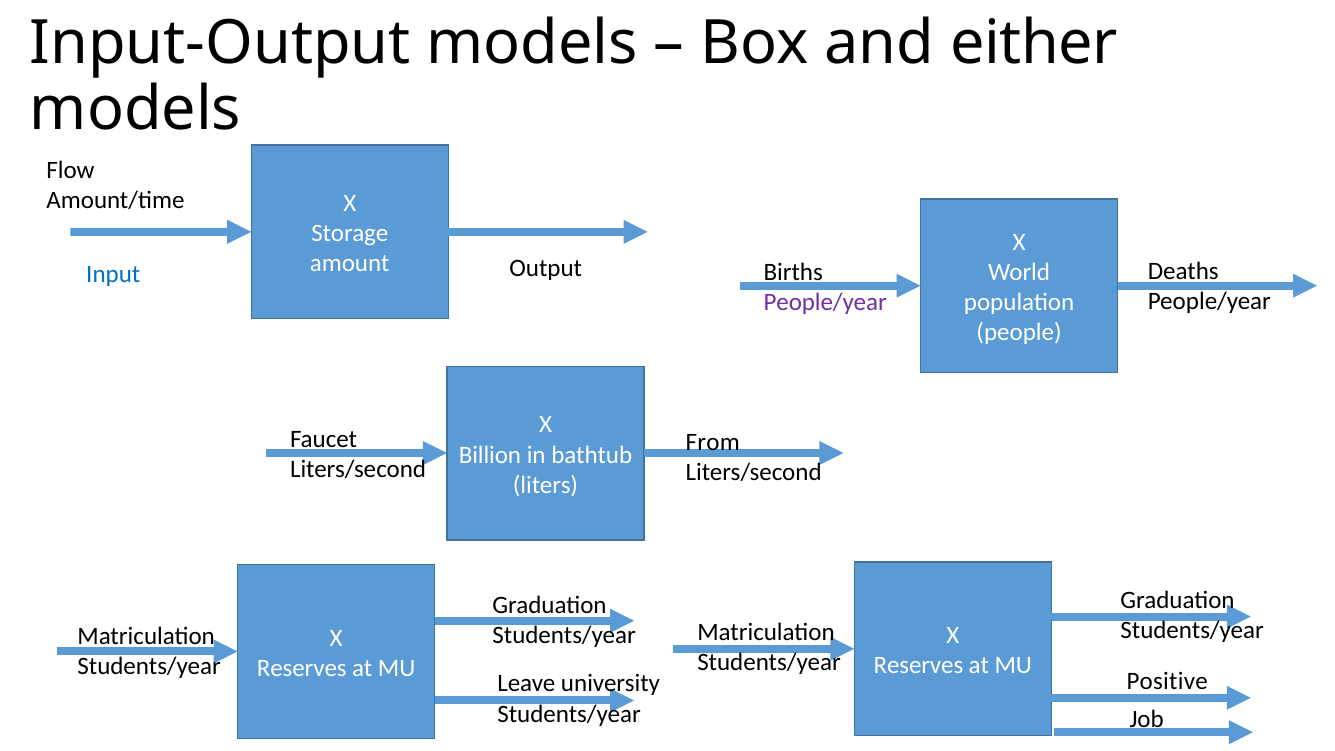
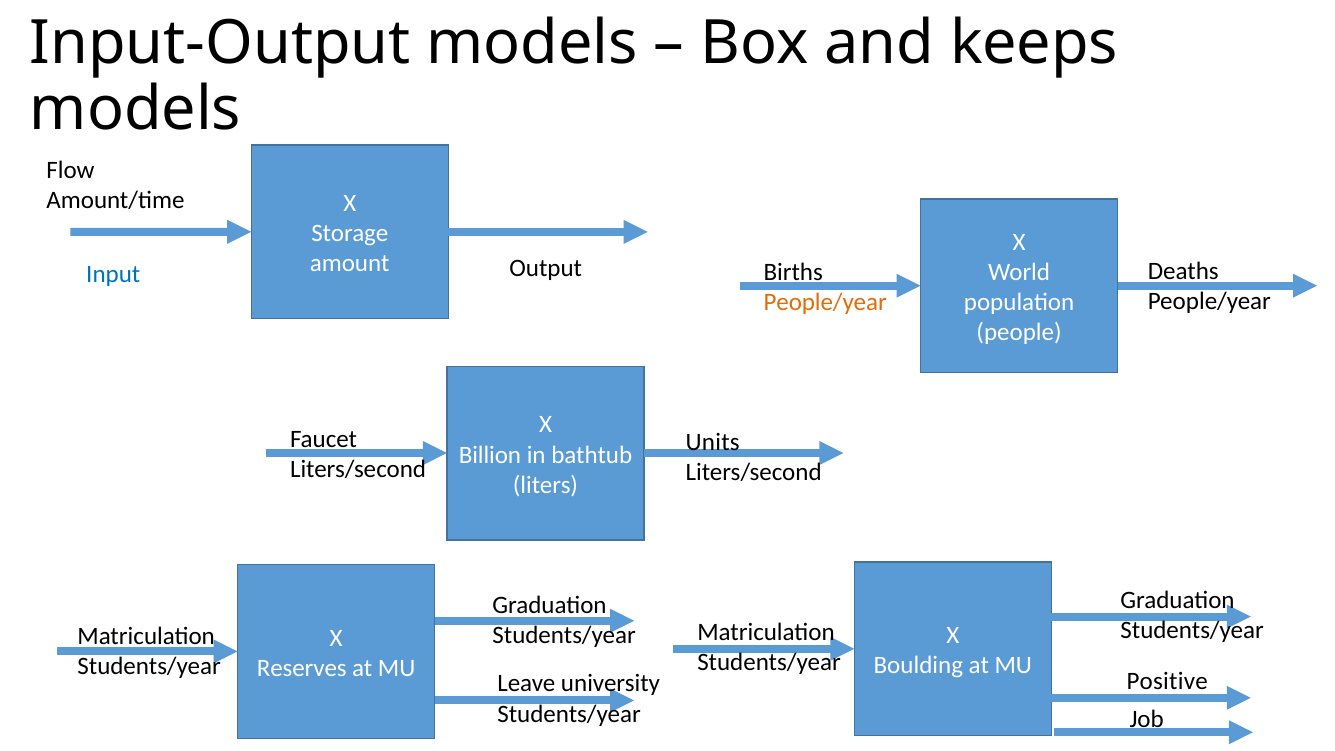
either: either -> keeps
People/year at (825, 302) colour: purple -> orange
From: From -> Units
Reserves at (918, 666): Reserves -> Boulding
